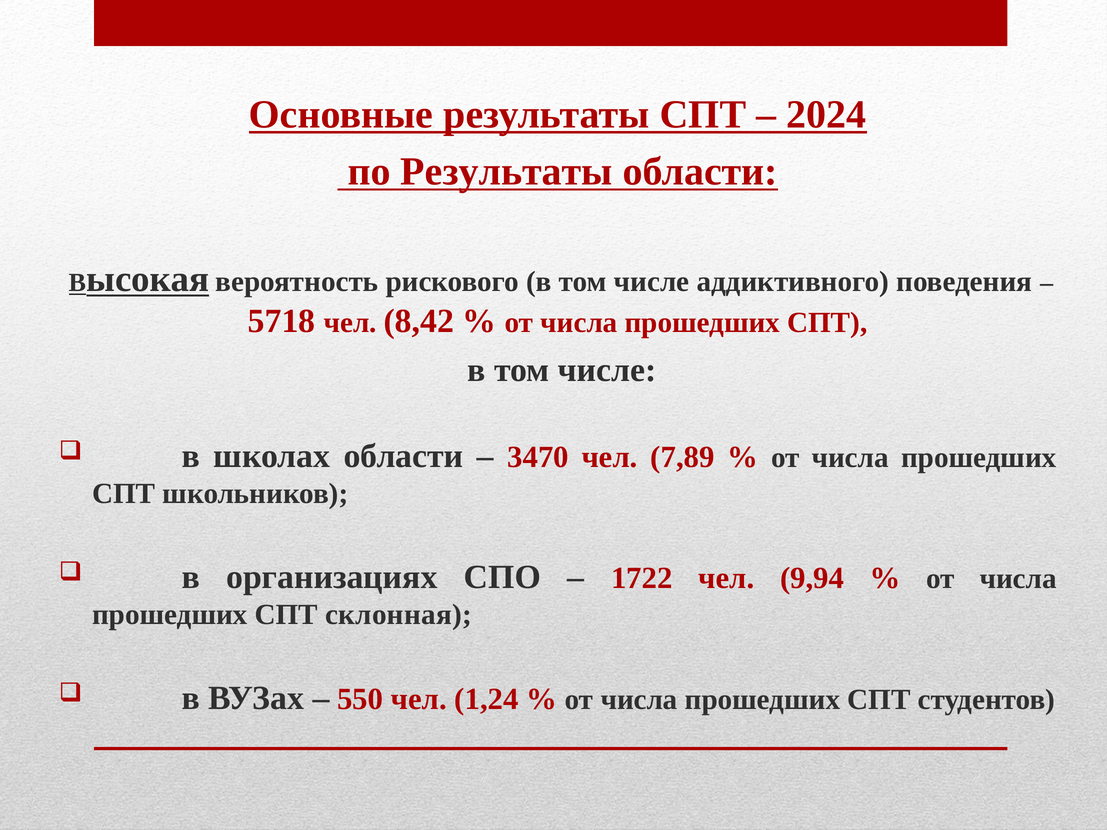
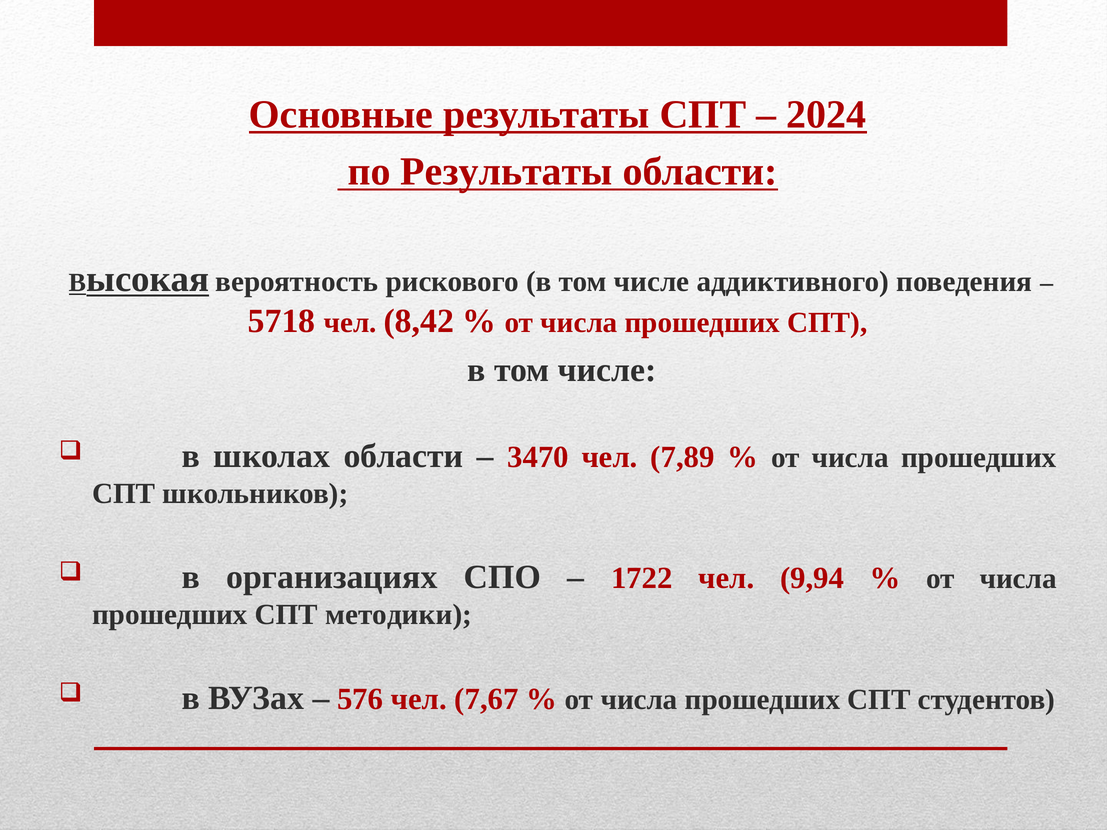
склонная: склонная -> методики
550: 550 -> 576
1,24: 1,24 -> 7,67
